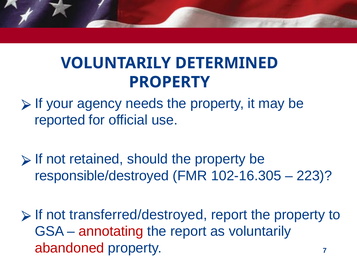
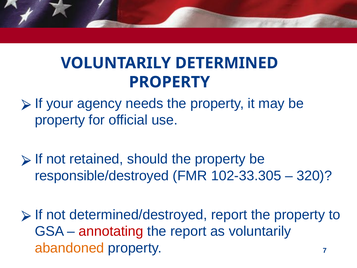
reported at (60, 120): reported -> property
102-16.305: 102-16.305 -> 102-33.305
223: 223 -> 320
transferred/destroyed: transferred/destroyed -> determined/destroyed
abandoned colour: red -> orange
